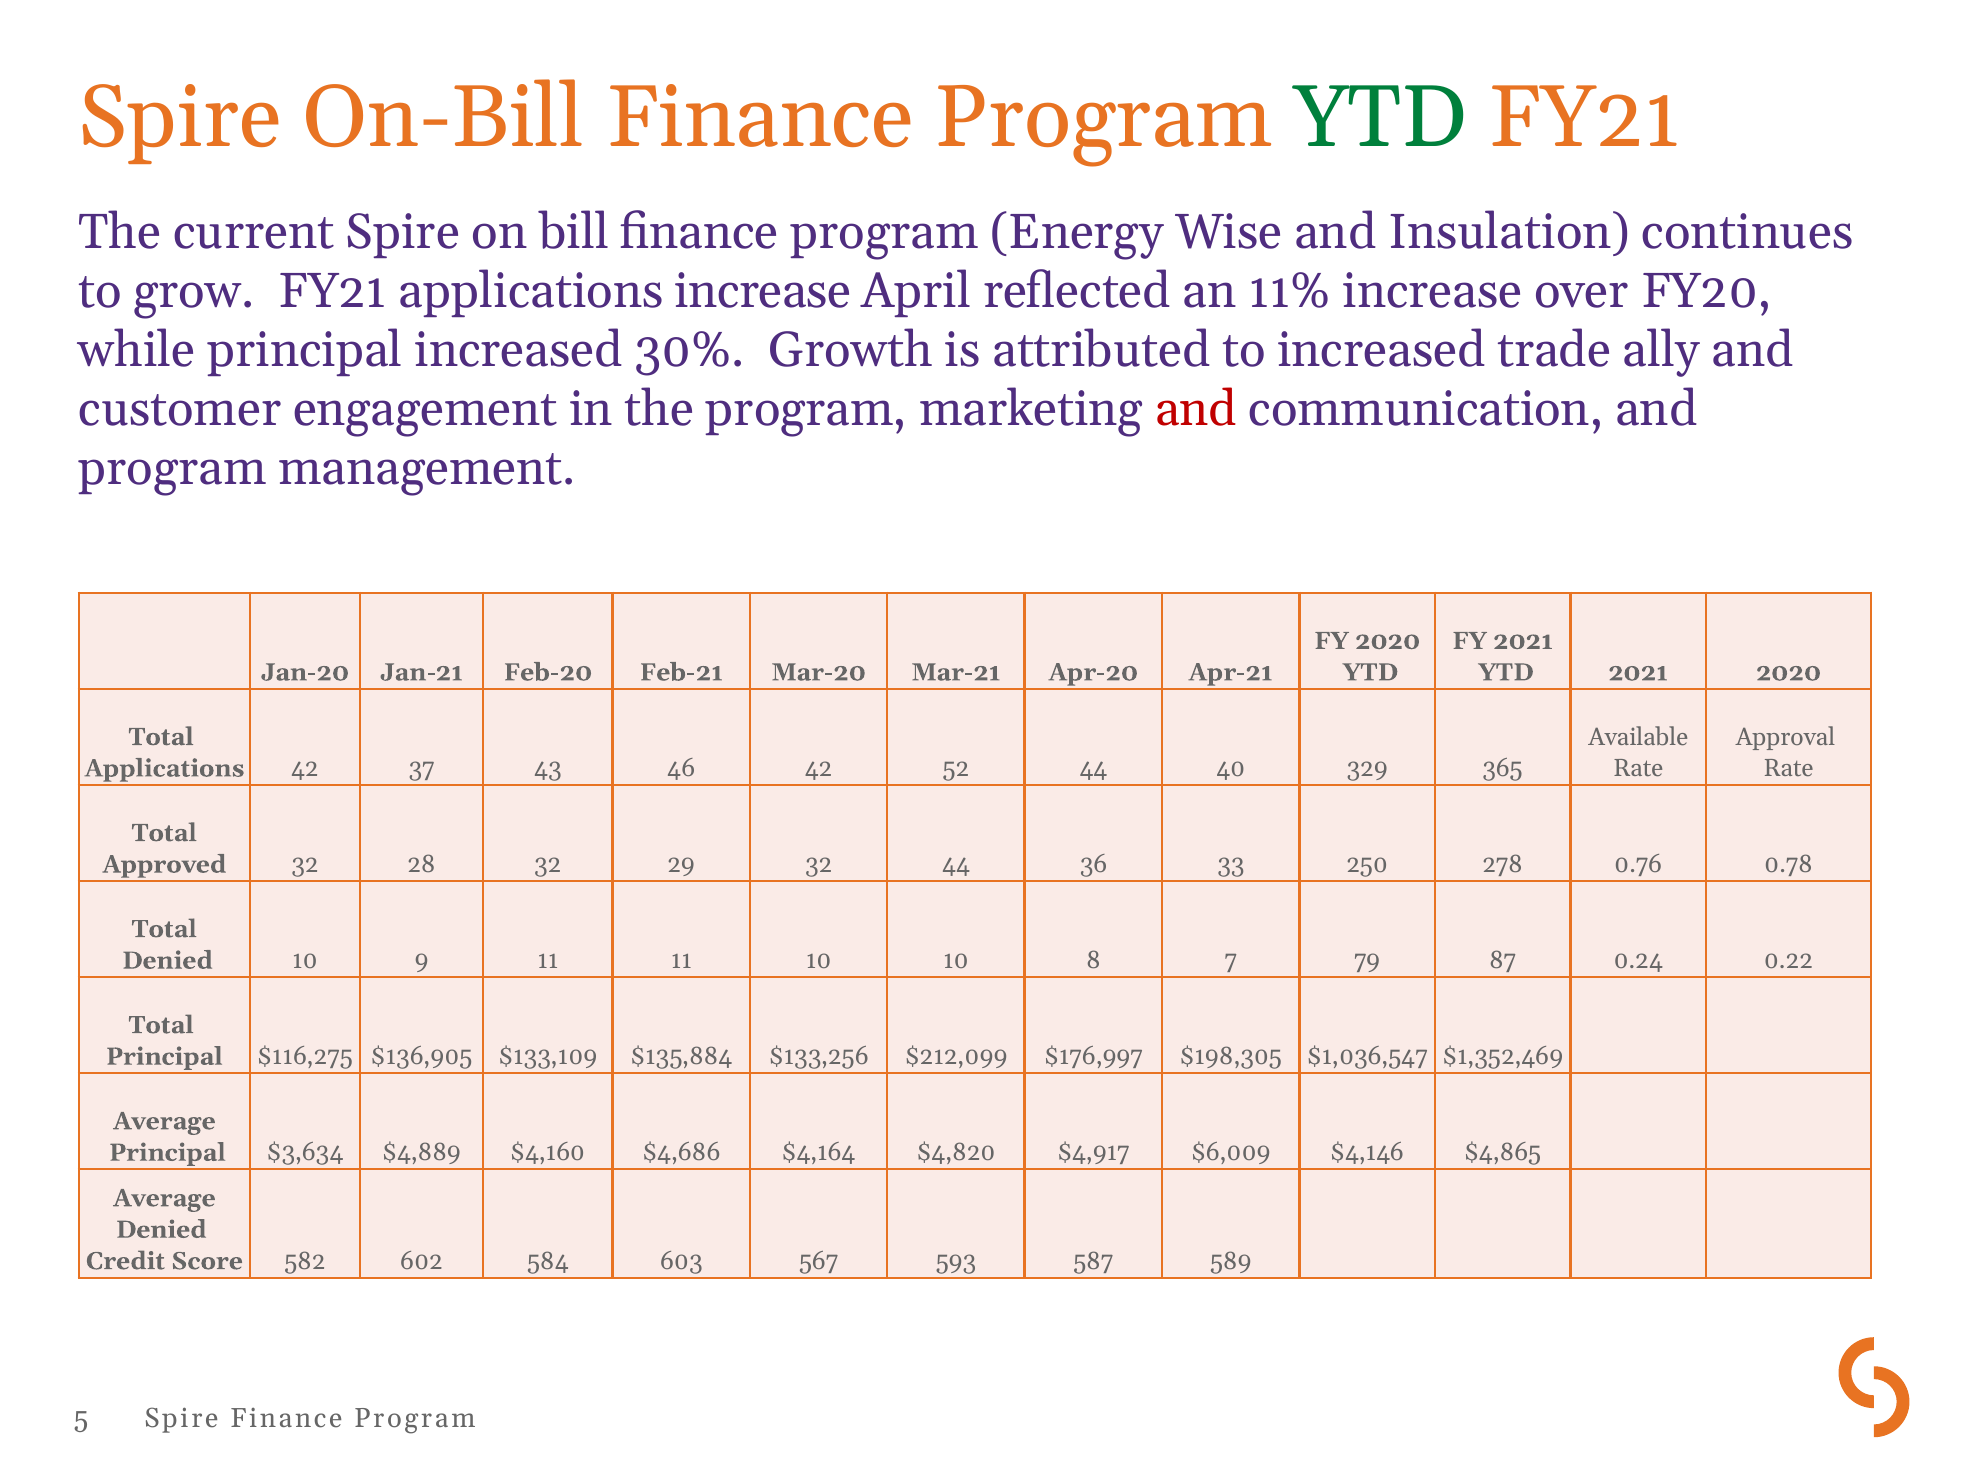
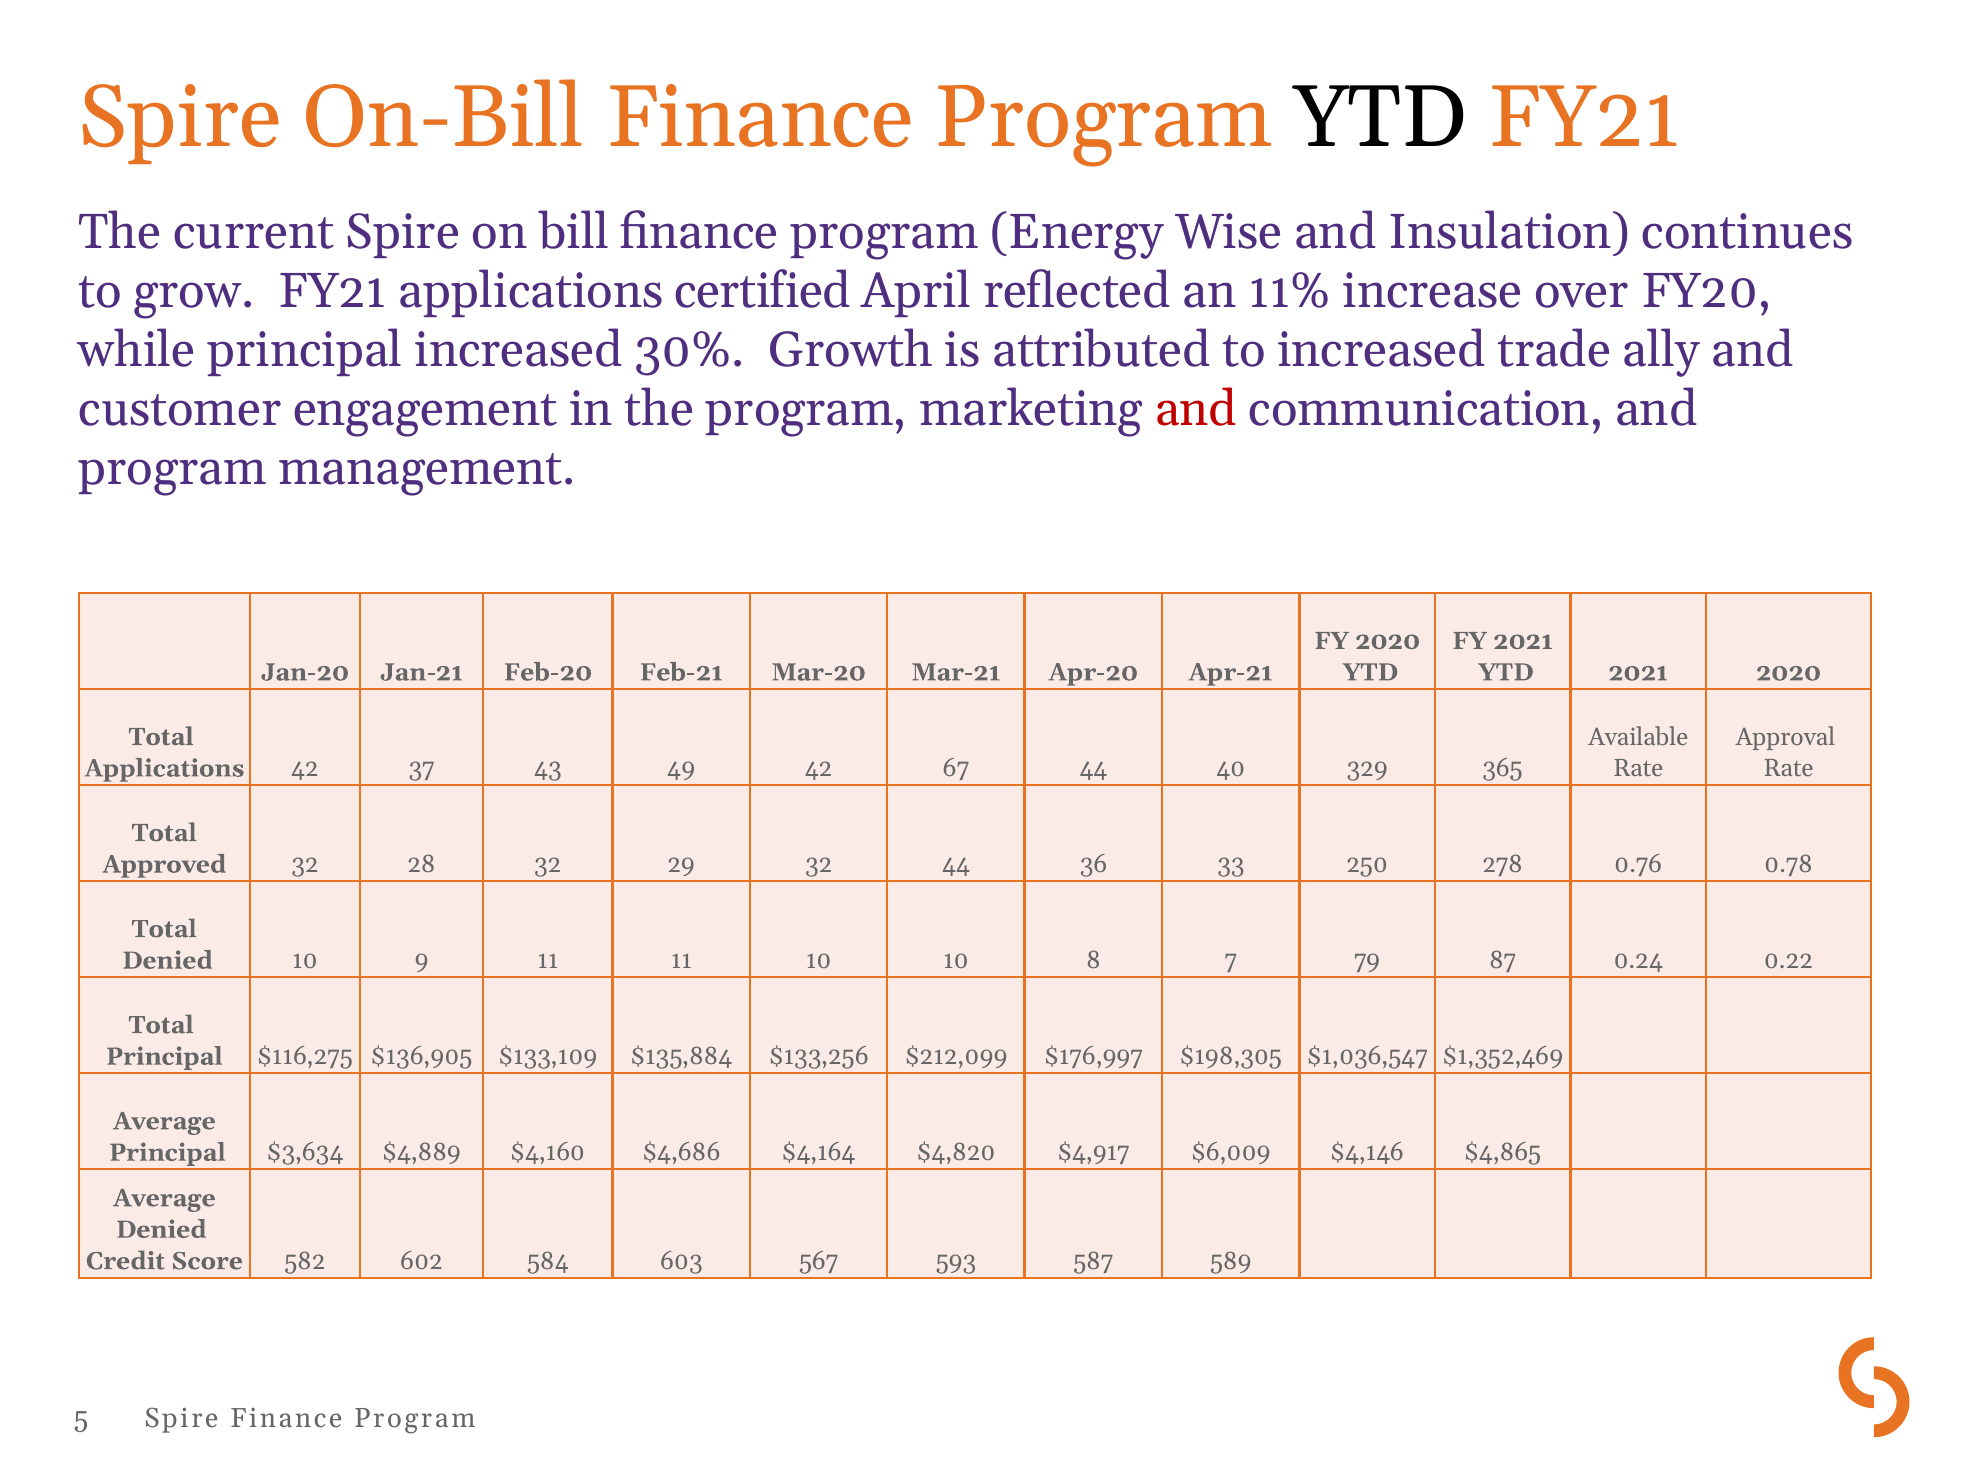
YTD at (1381, 118) colour: green -> black
applications increase: increase -> certified
46: 46 -> 49
52: 52 -> 67
